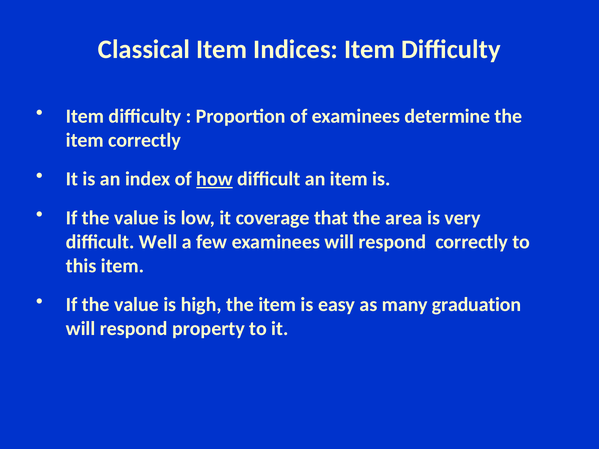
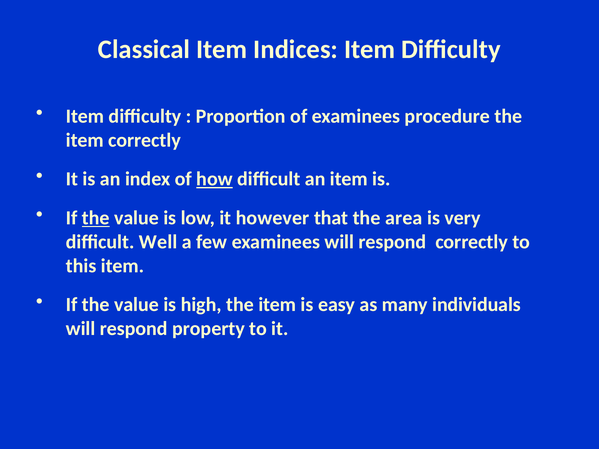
determine: determine -> procedure
the at (96, 218) underline: none -> present
coverage: coverage -> however
graduation: graduation -> individuals
